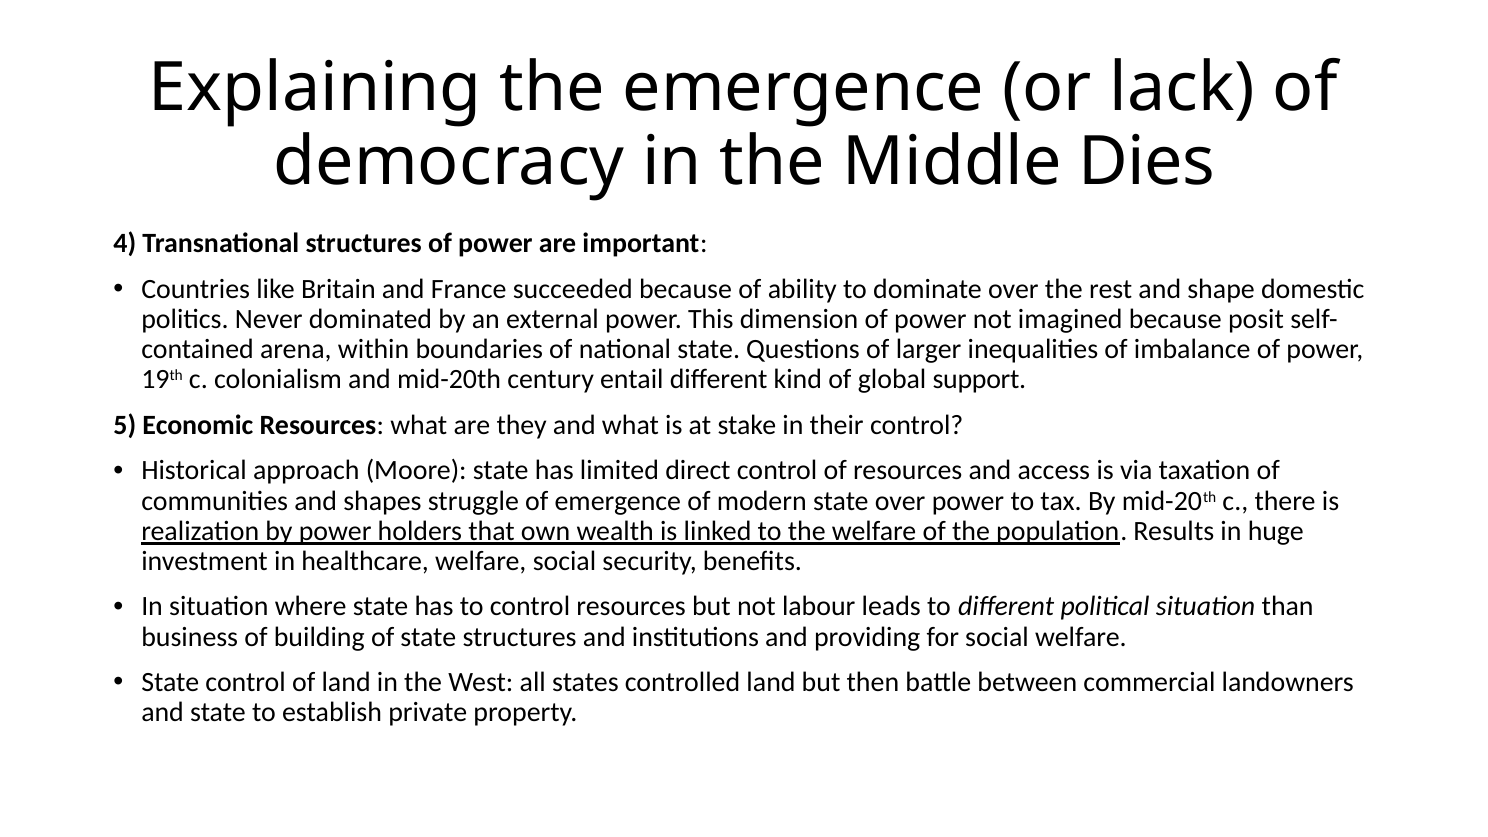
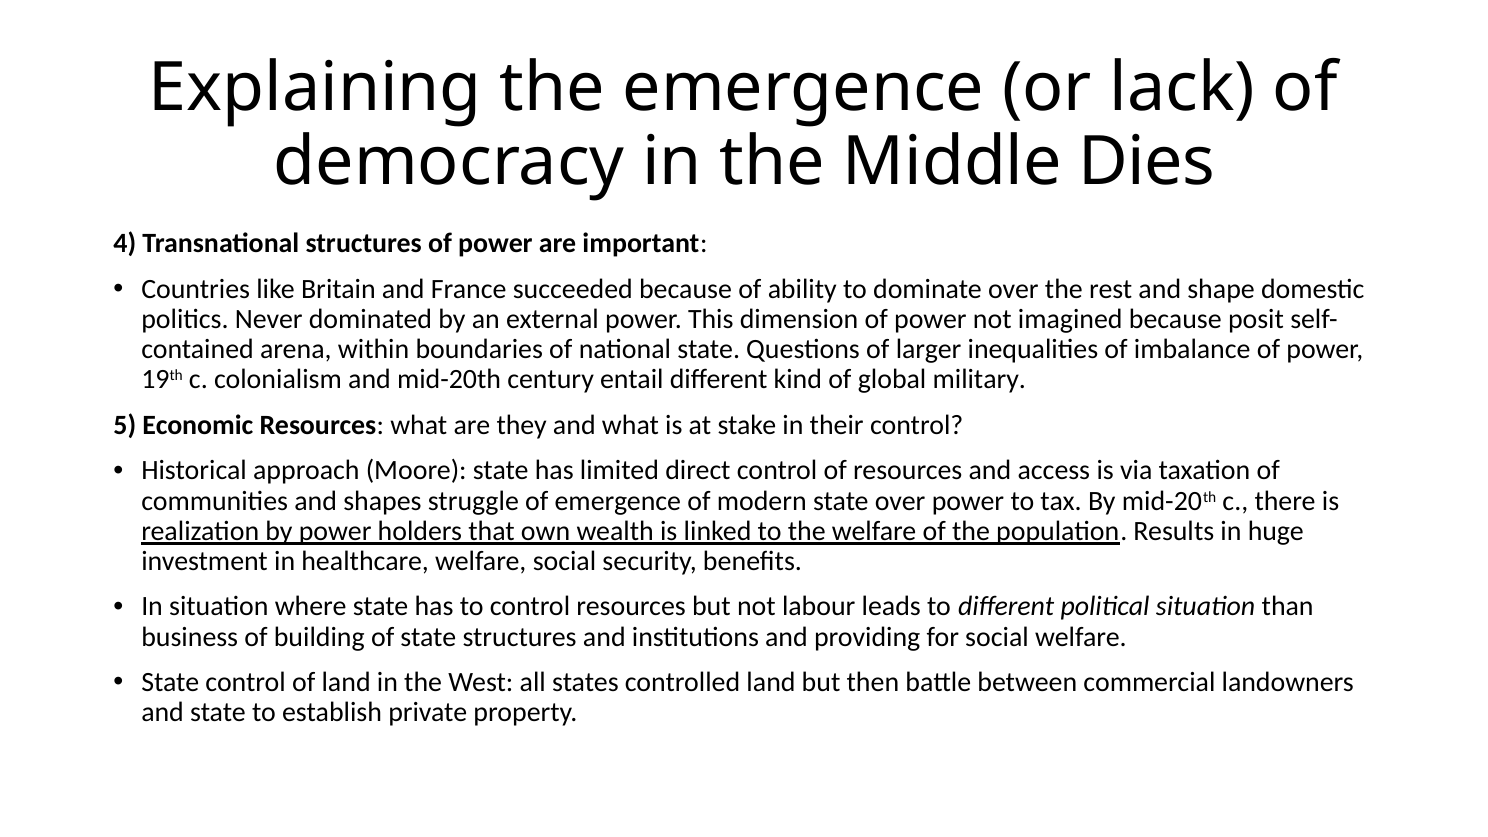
support: support -> military
